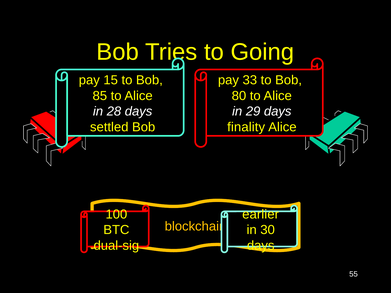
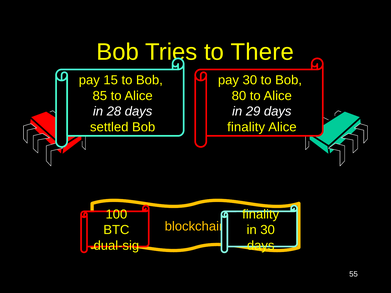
Going: Going -> There
pay 33: 33 -> 30
earlier at (261, 214): earlier -> finality
